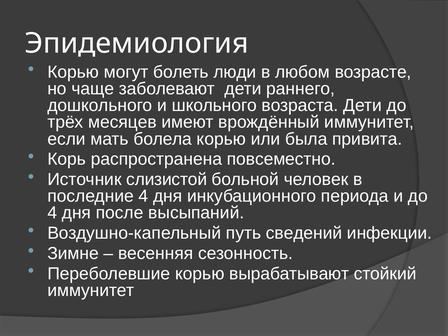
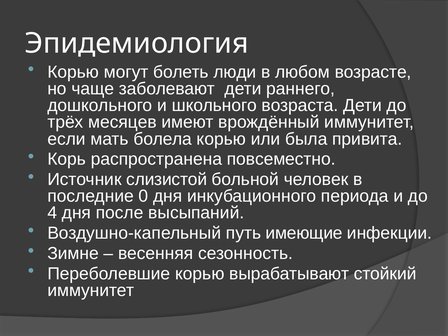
последние 4: 4 -> 0
сведений: сведений -> имеющие
